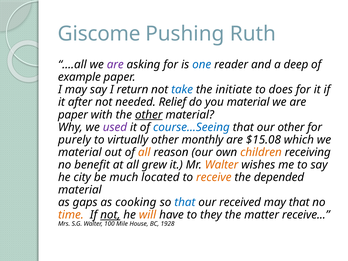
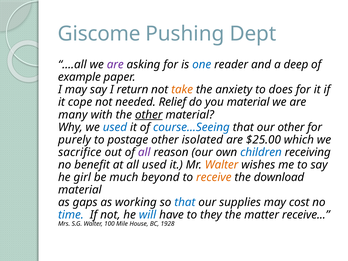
Ruth: Ruth -> Dept
take colour: blue -> orange
initiate: initiate -> anxiety
after: after -> cope
paper at (73, 115): paper -> many
used at (115, 127) colour: purple -> blue
virtually: virtually -> postage
monthly: monthly -> isolated
$15.08: $15.08 -> $25.00
material at (80, 152): material -> sacrifice
all at (144, 152) colour: orange -> purple
children colour: orange -> blue
all grew: grew -> used
city: city -> girl
located: located -> beyond
depended: depended -> download
cooking: cooking -> working
received: received -> supplies
may that: that -> cost
time colour: orange -> blue
not at (110, 215) underline: present -> none
will colour: orange -> blue
